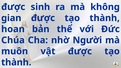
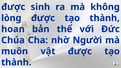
gian: gian -> lòng
